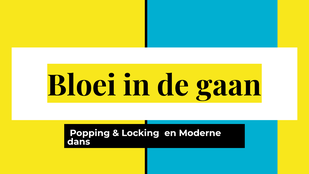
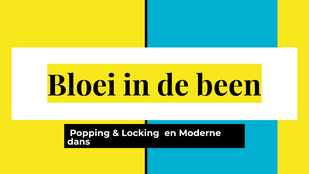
gaan: gaan -> been
